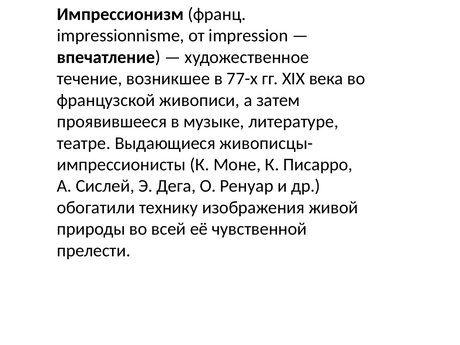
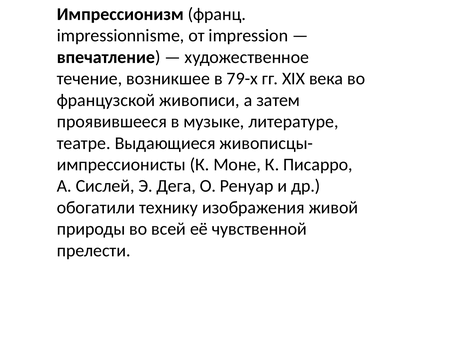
77-х: 77-х -> 79-х
